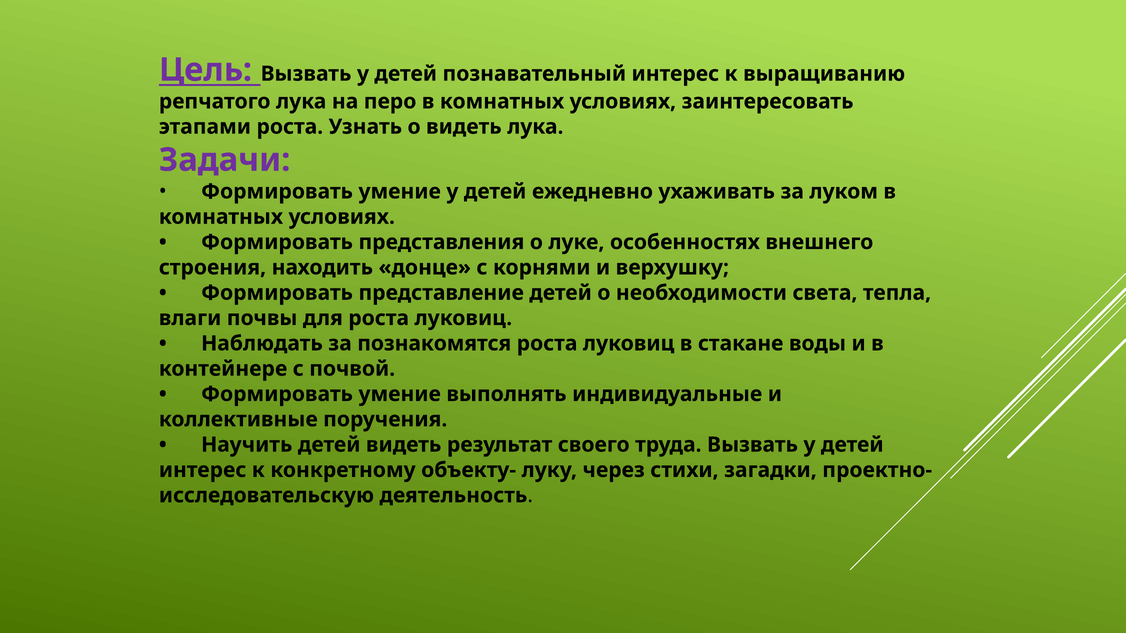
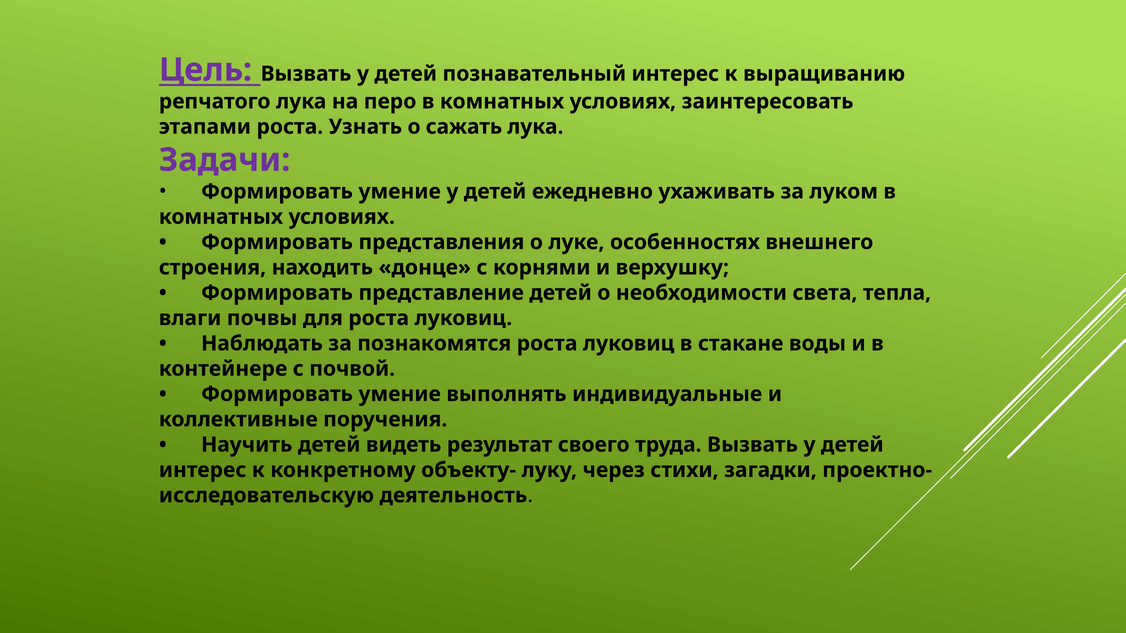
о видеть: видеть -> сажать
